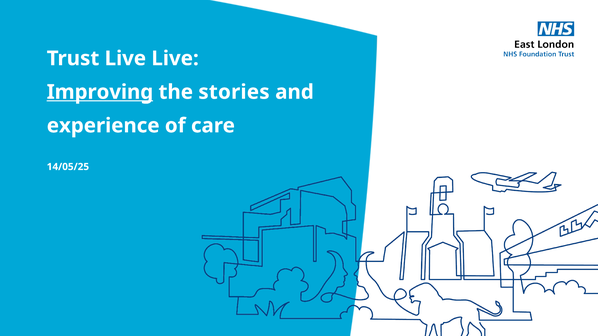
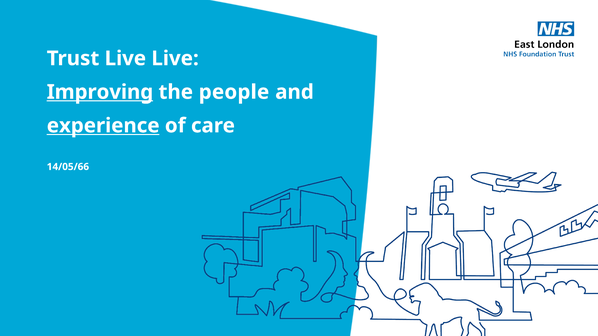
stories: stories -> people
experience underline: none -> present
14/05/25: 14/05/25 -> 14/05/66
